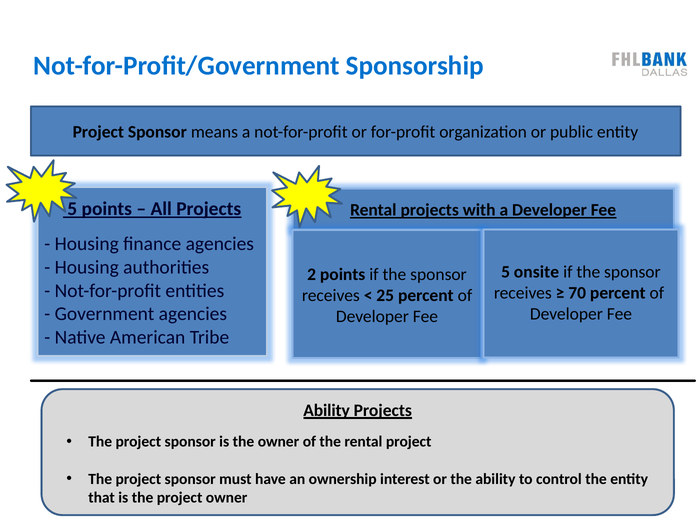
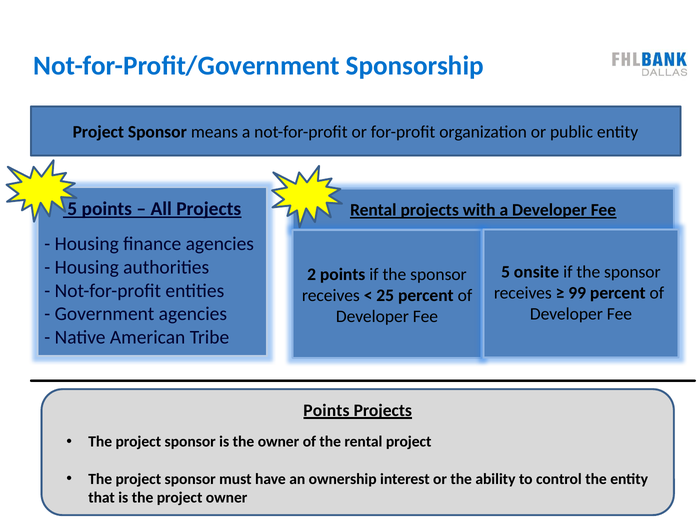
70: 70 -> 99
Ability at (327, 410): Ability -> Points
